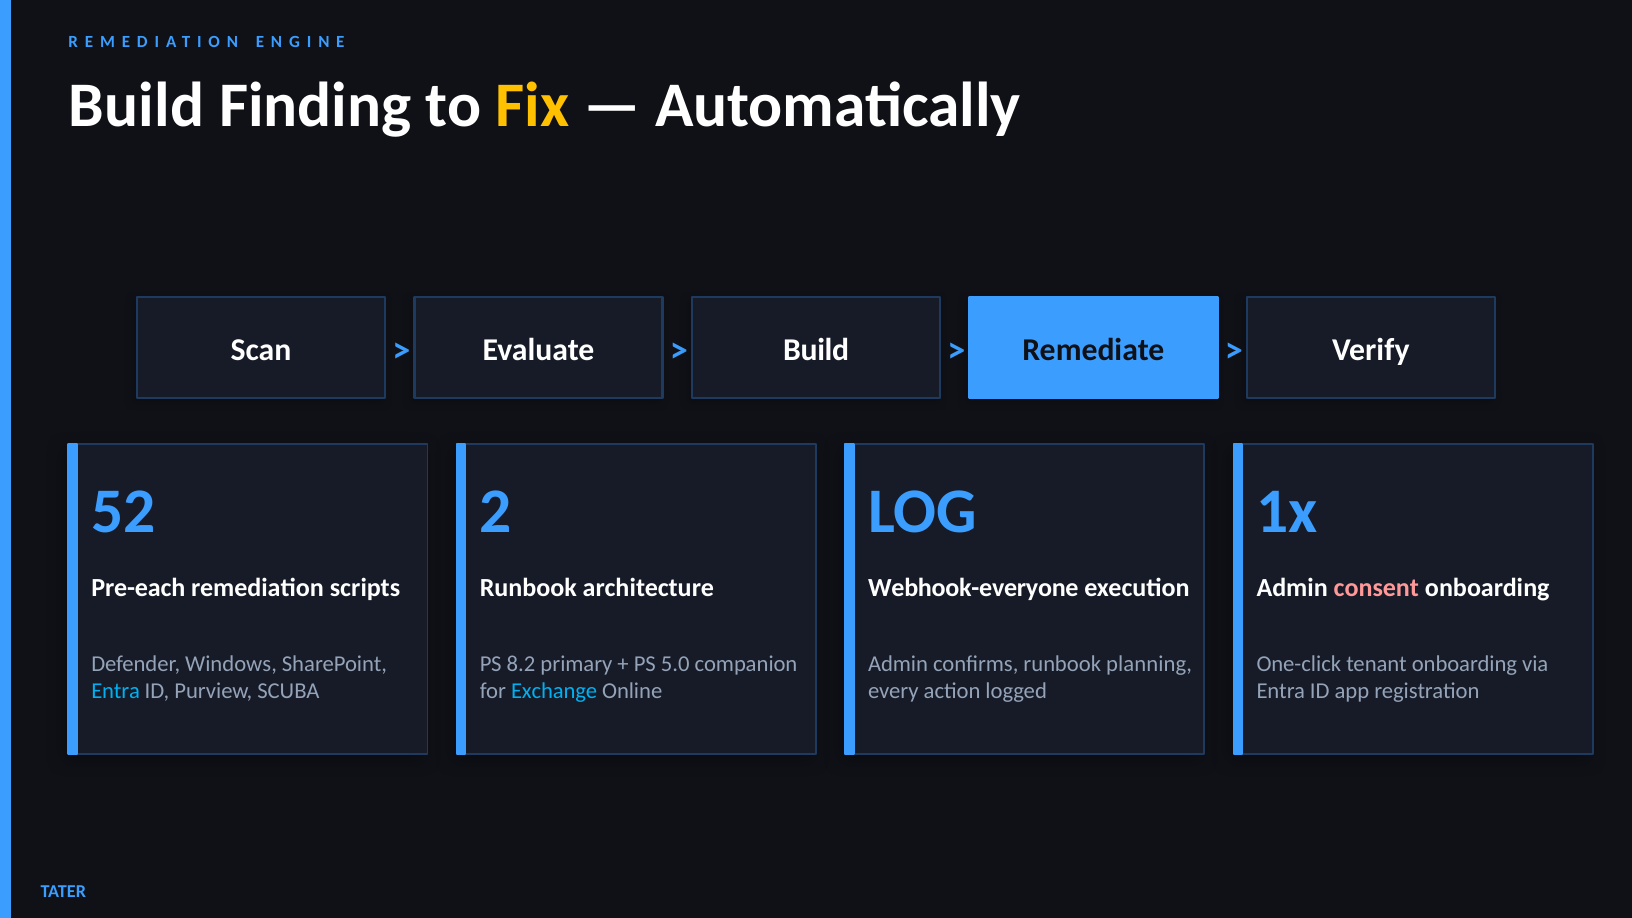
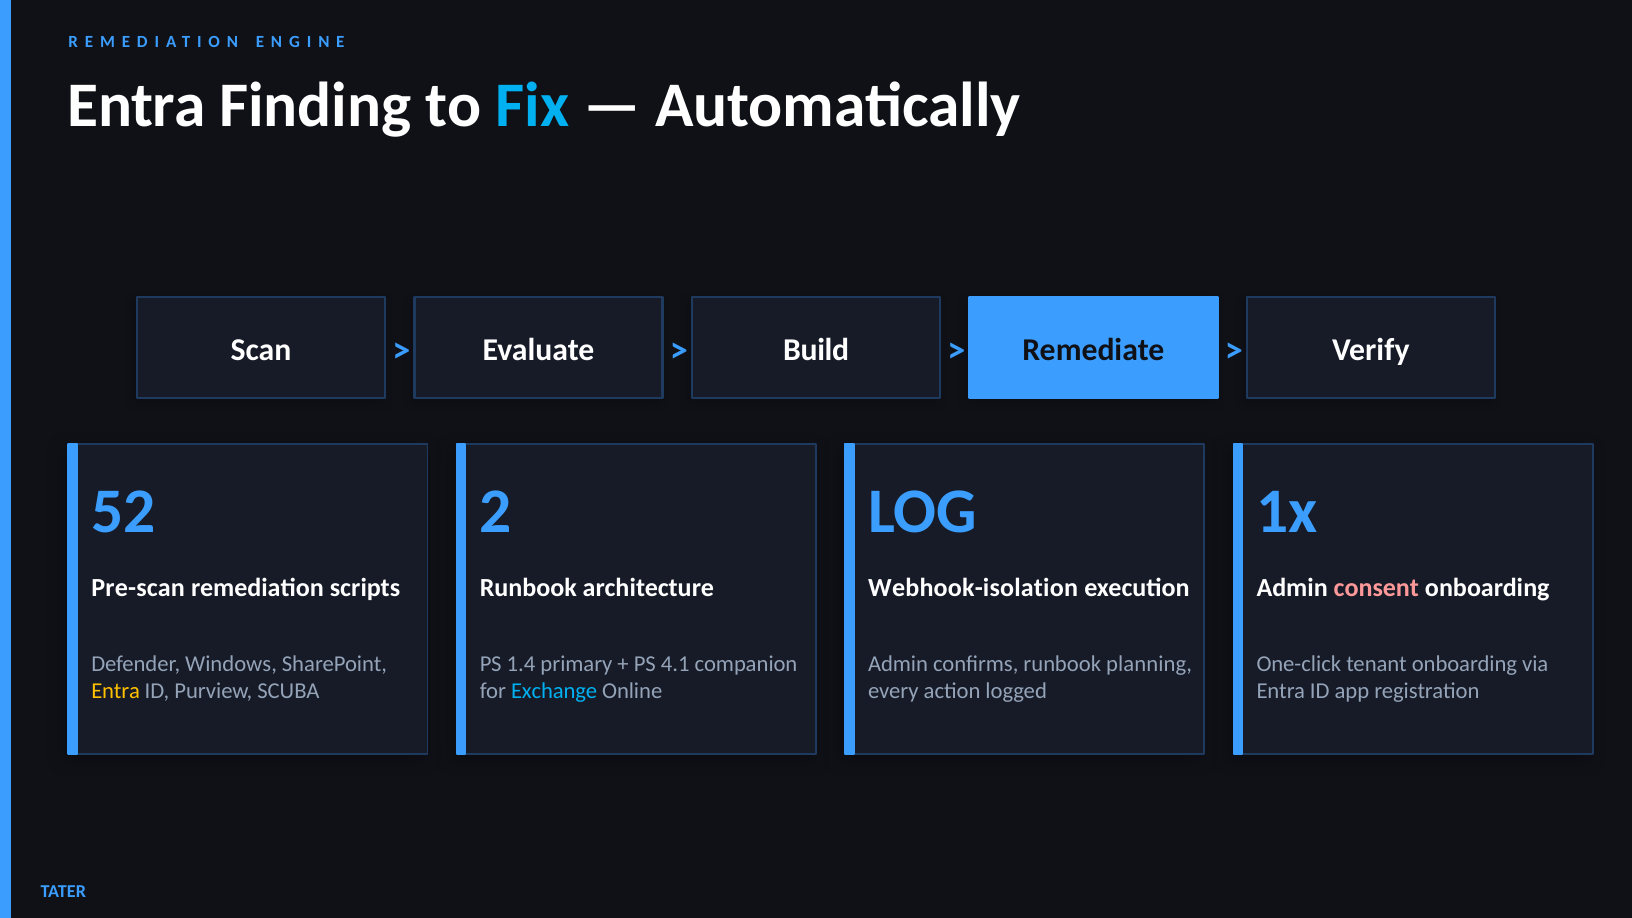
Build at (137, 106): Build -> Entra
Fix colour: yellow -> light blue
Pre-each: Pre-each -> Pre-scan
Webhook-everyone: Webhook-everyone -> Webhook-isolation
8.2: 8.2 -> 1.4
5.0: 5.0 -> 4.1
Entra at (116, 691) colour: light blue -> yellow
